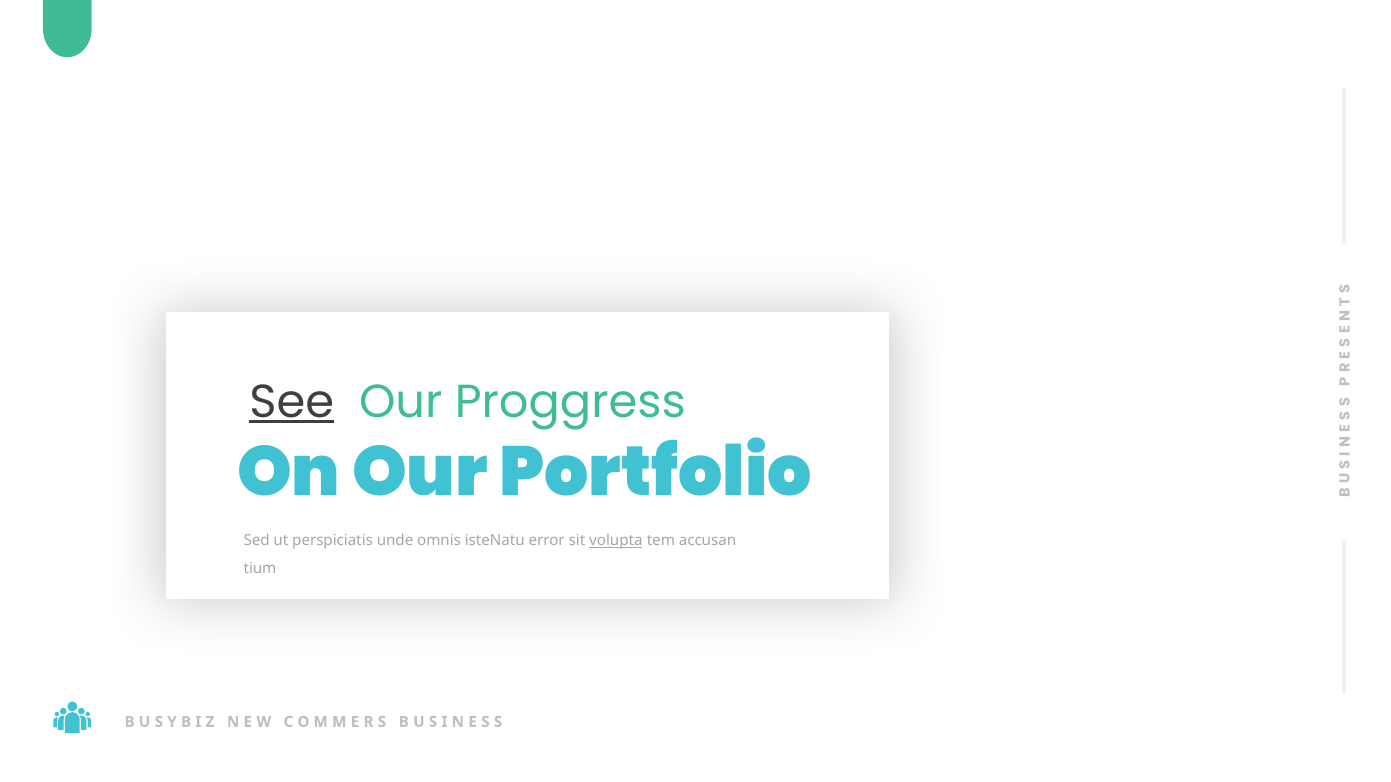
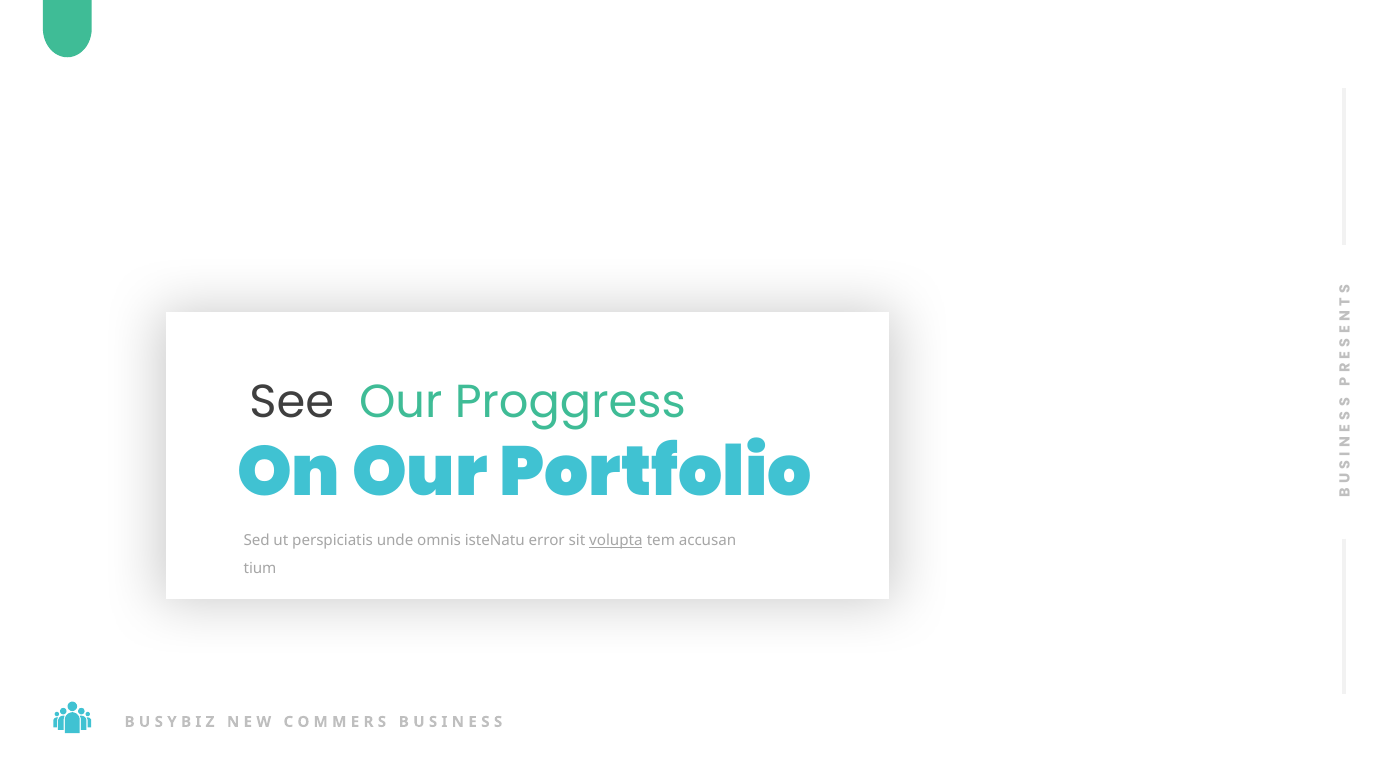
See underline: present -> none
